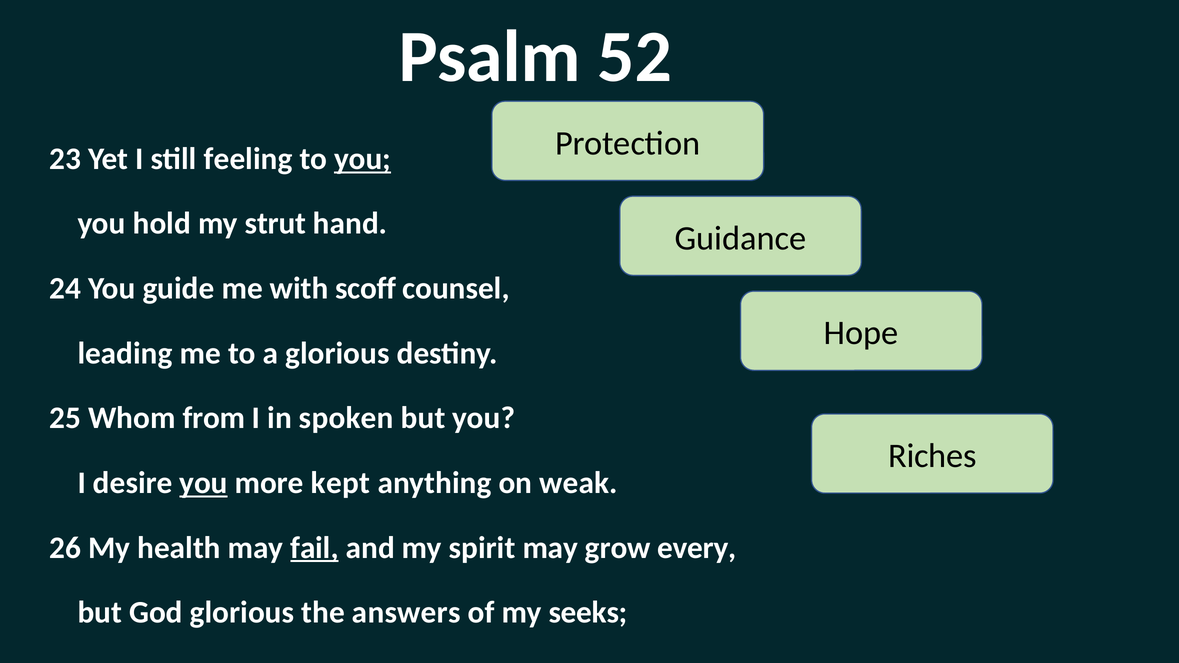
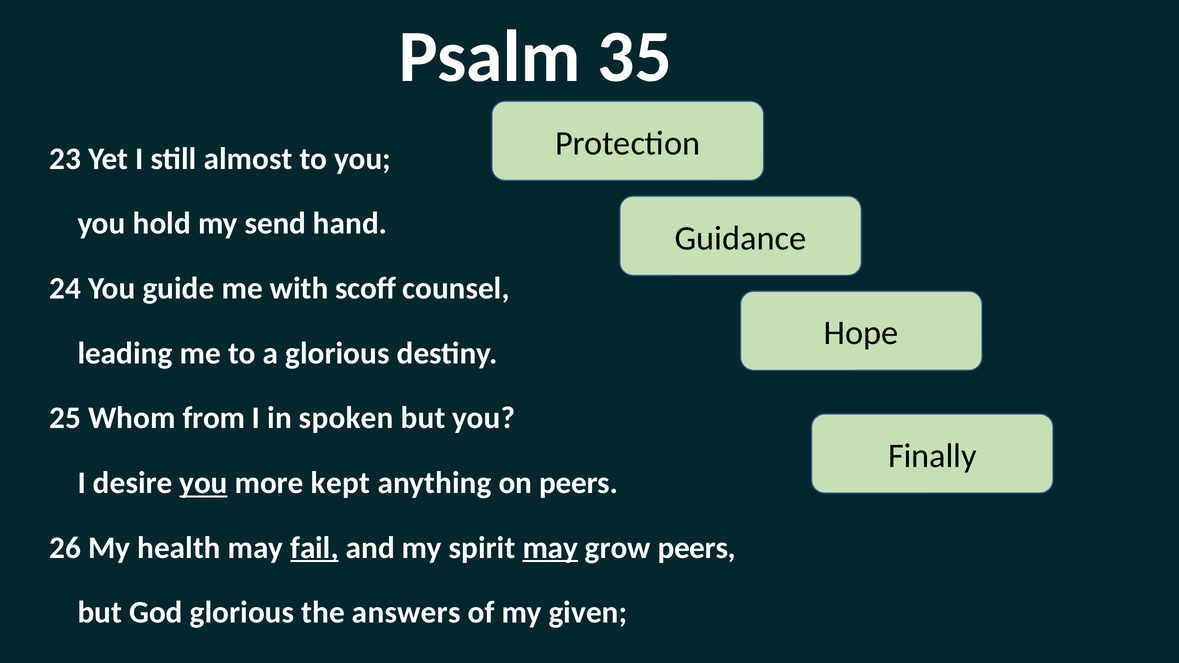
52: 52 -> 35
feeling: feeling -> almost
you at (363, 159) underline: present -> none
strut: strut -> send
Riches: Riches -> Finally
on weak: weak -> peers
may at (550, 548) underline: none -> present
grow every: every -> peers
seeks: seeks -> given
